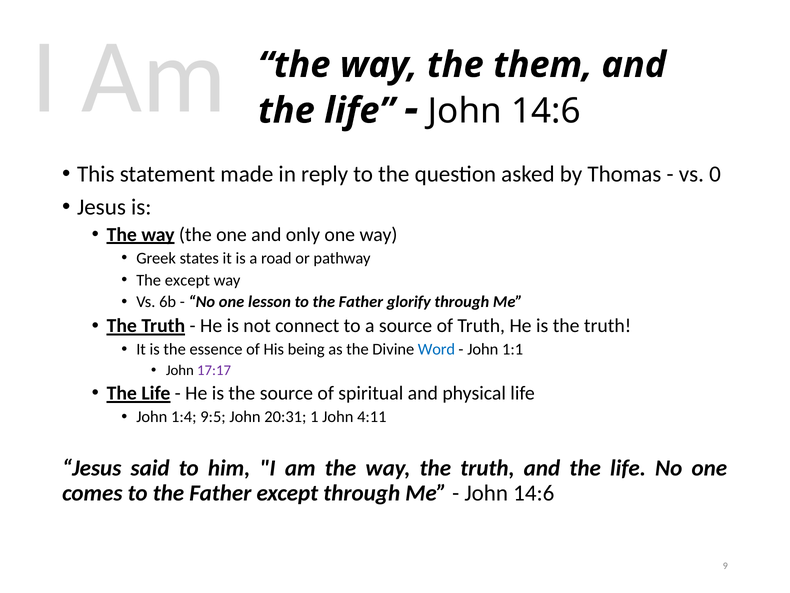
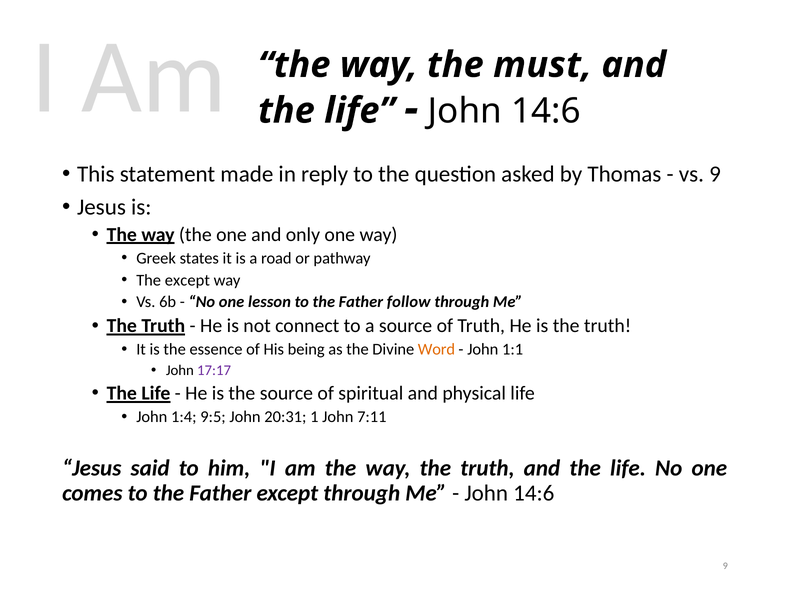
them: them -> must
vs 0: 0 -> 9
glorify: glorify -> follow
Word colour: blue -> orange
4:11: 4:11 -> 7:11
